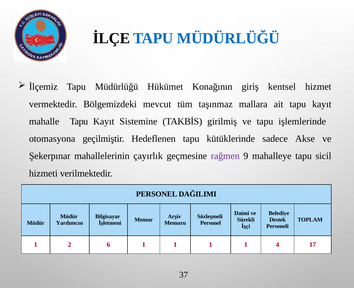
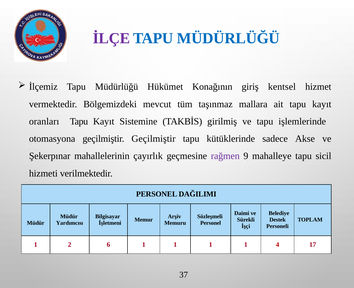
İLÇE colour: black -> purple
mahalle: mahalle -> oranları
geçilmiştir Hedeflenen: Hedeflenen -> Geçilmiştir
